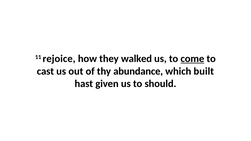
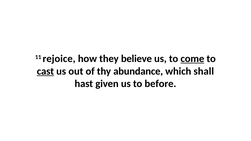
walked: walked -> believe
cast underline: none -> present
built: built -> shall
should: should -> before
